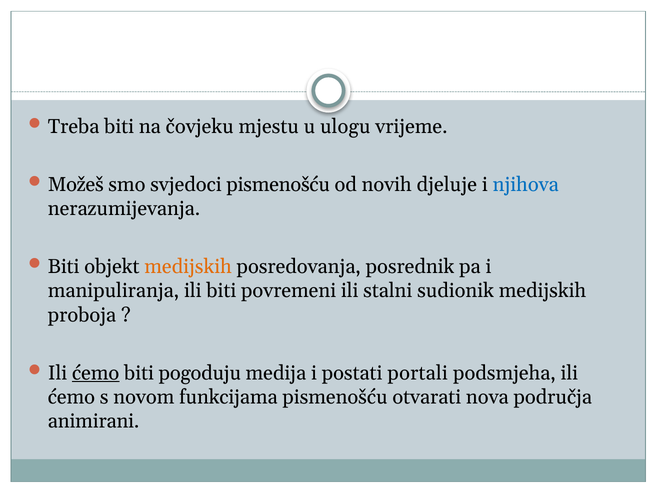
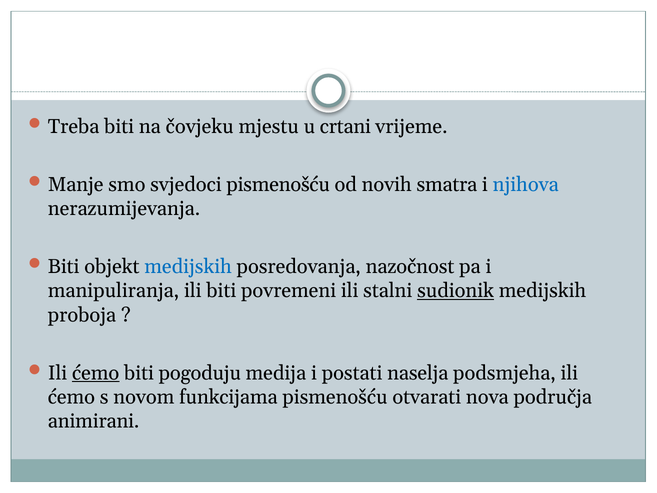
ulogu: ulogu -> crtani
Možeš: Možeš -> Manje
djeluje: djeluje -> smatra
medijskih at (188, 267) colour: orange -> blue
posrednik: posrednik -> nazočnost
sudionik underline: none -> present
portali: portali -> naselja
